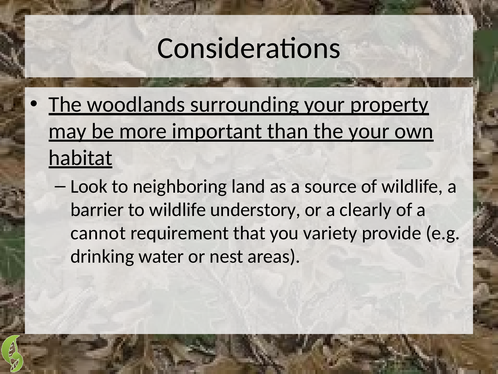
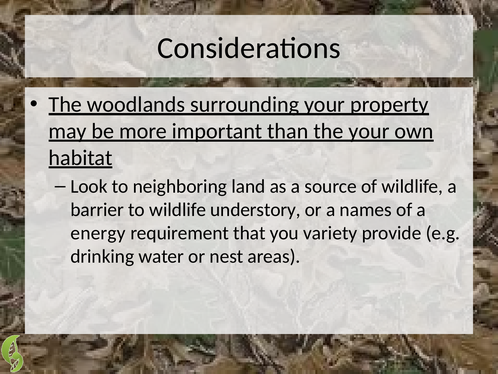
clearly: clearly -> names
cannot: cannot -> energy
